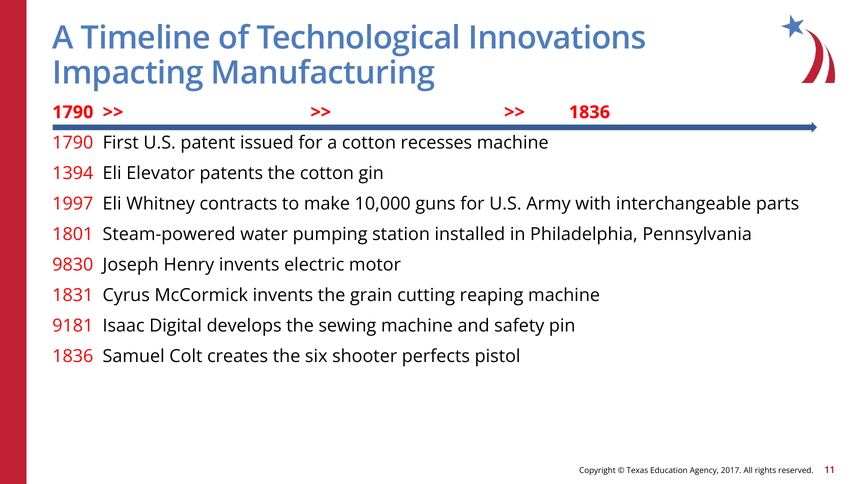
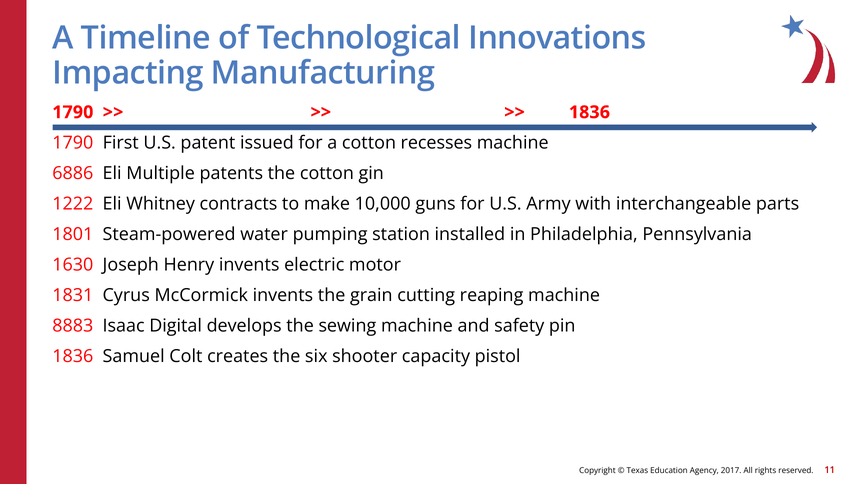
1394: 1394 -> 6886
Elevator: Elevator -> Multiple
1997: 1997 -> 1222
9830: 9830 -> 1630
9181: 9181 -> 8883
perfects: perfects -> capacity
